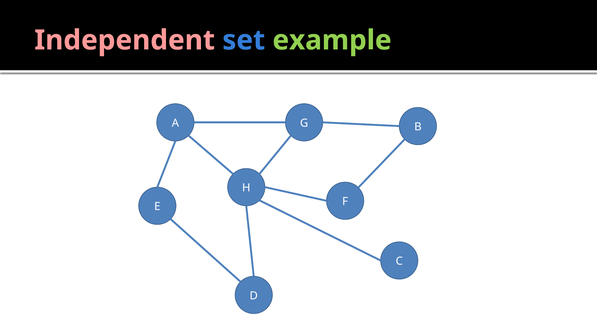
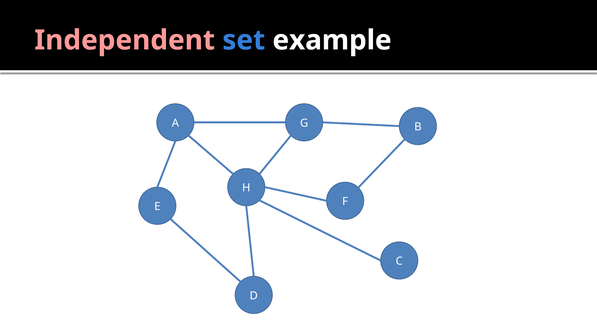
example colour: light green -> white
